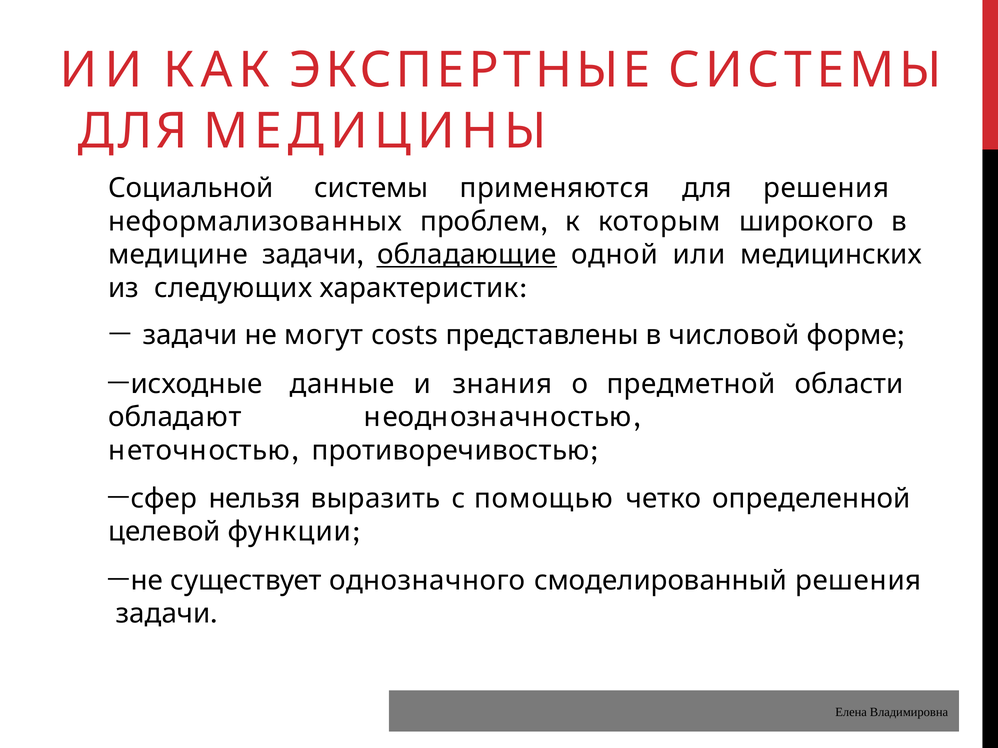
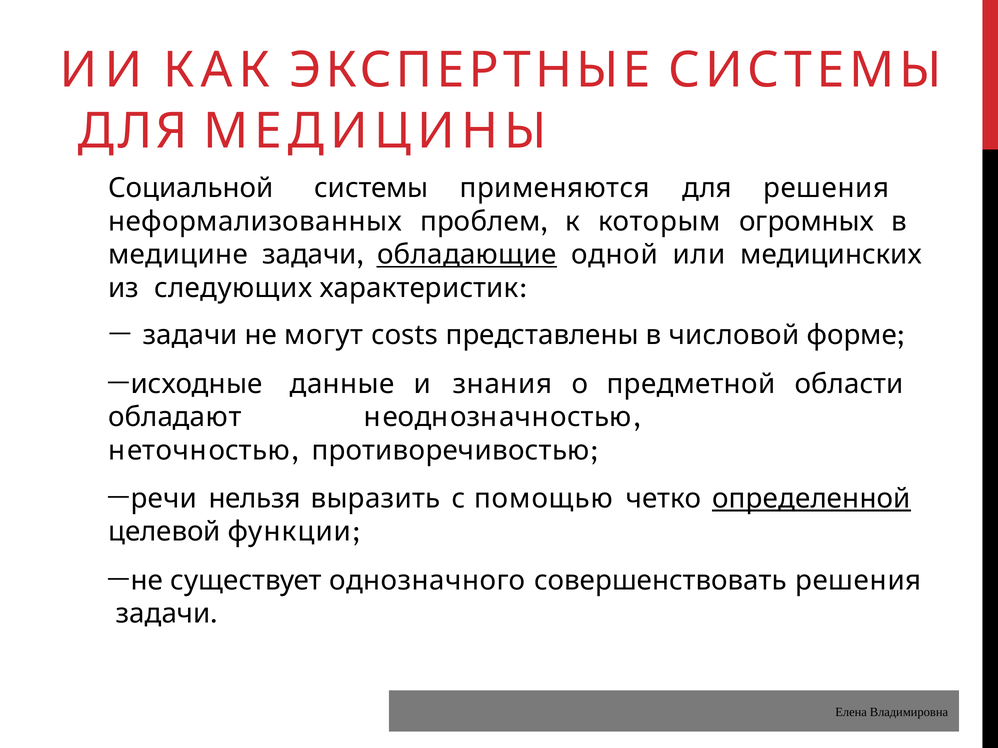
широкого: широкого -> огромных
сфер: сфер -> речи
определенной underline: none -> present
смоделированный: смоделированный -> совершенствовать
